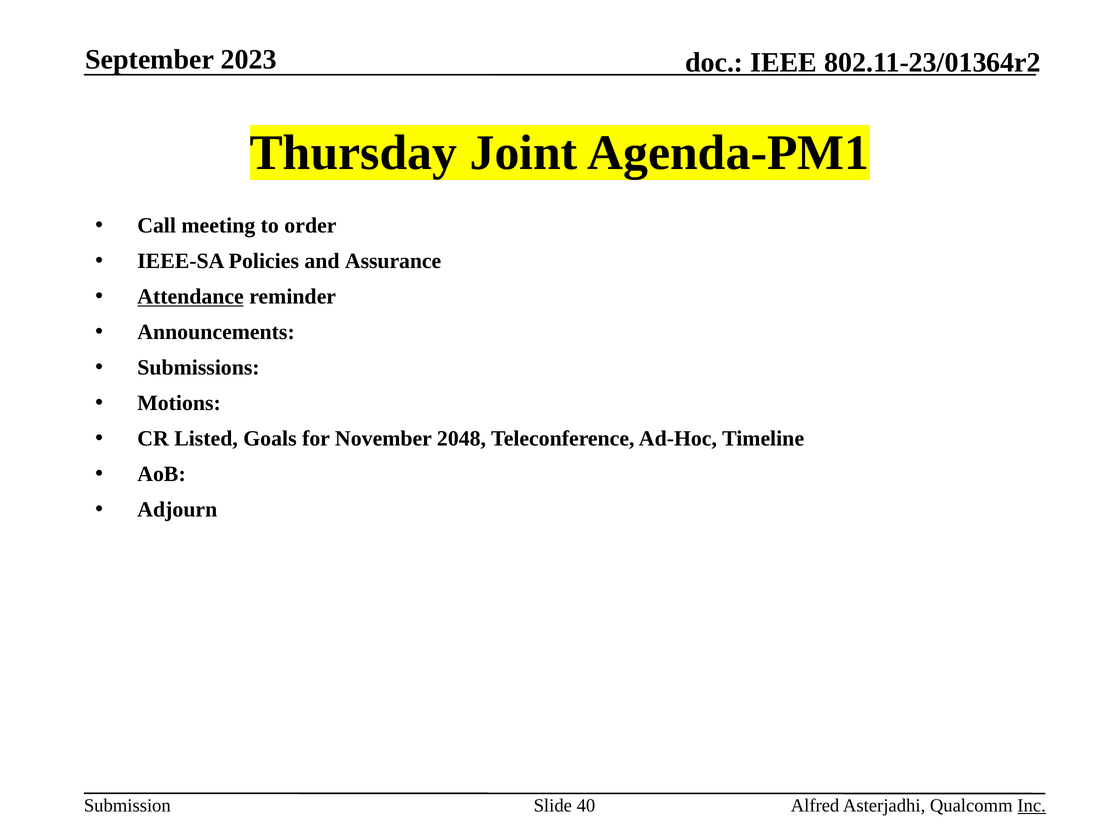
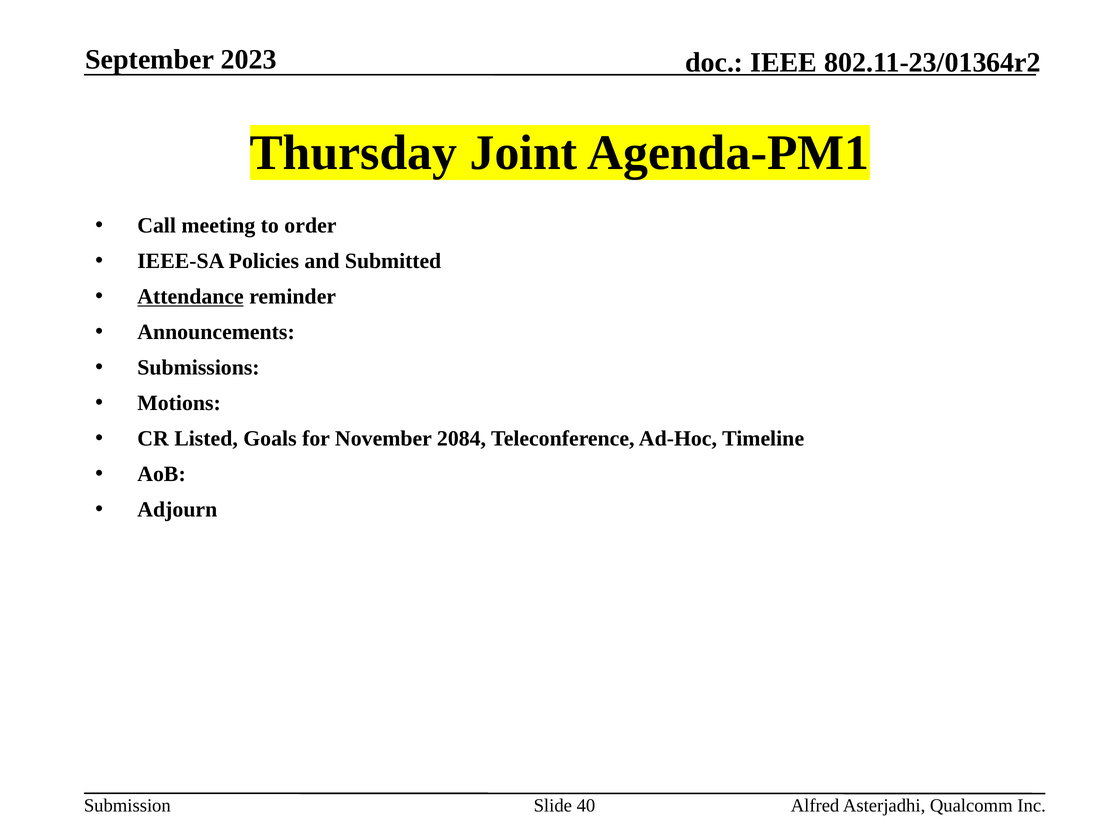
Assurance: Assurance -> Submitted
2048: 2048 -> 2084
Inc underline: present -> none
